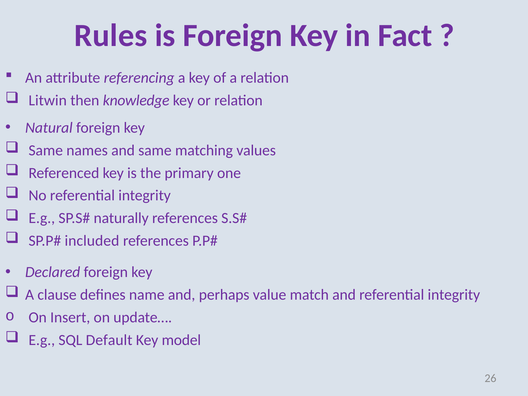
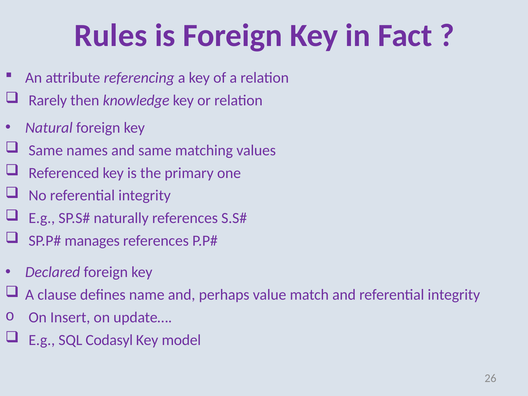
Litwin: Litwin -> Rarely
included: included -> manages
Default: Default -> Codasyl
